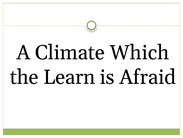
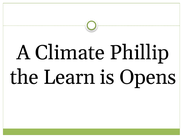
Which: Which -> Phillip
Afraid: Afraid -> Opens
